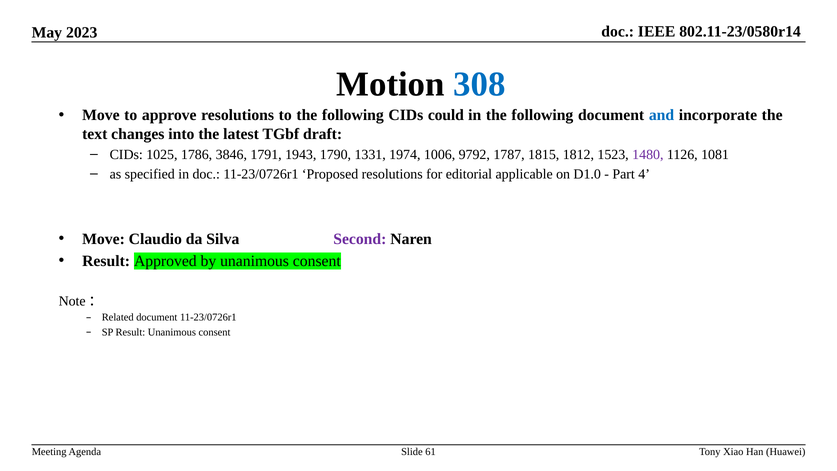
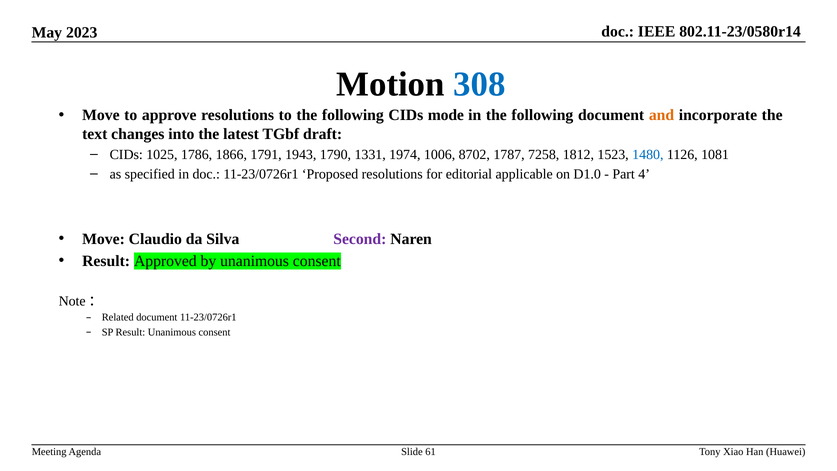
could: could -> mode
and colour: blue -> orange
3846: 3846 -> 1866
9792: 9792 -> 8702
1815: 1815 -> 7258
1480 colour: purple -> blue
